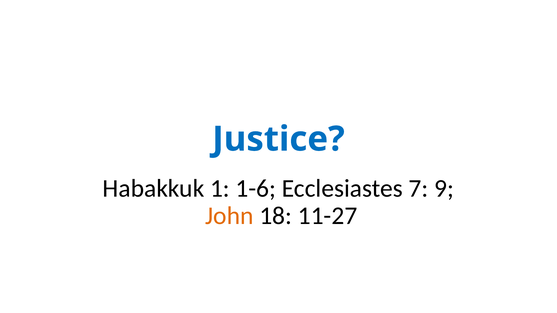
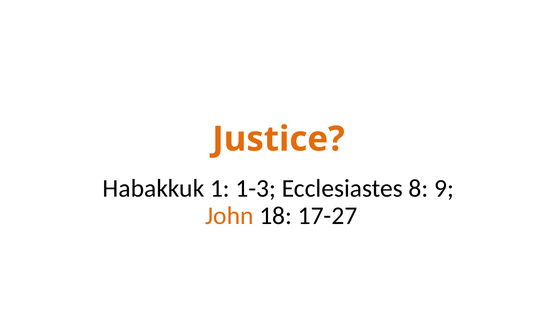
Justice colour: blue -> orange
1-6: 1-6 -> 1-3
7: 7 -> 8
11-27: 11-27 -> 17-27
